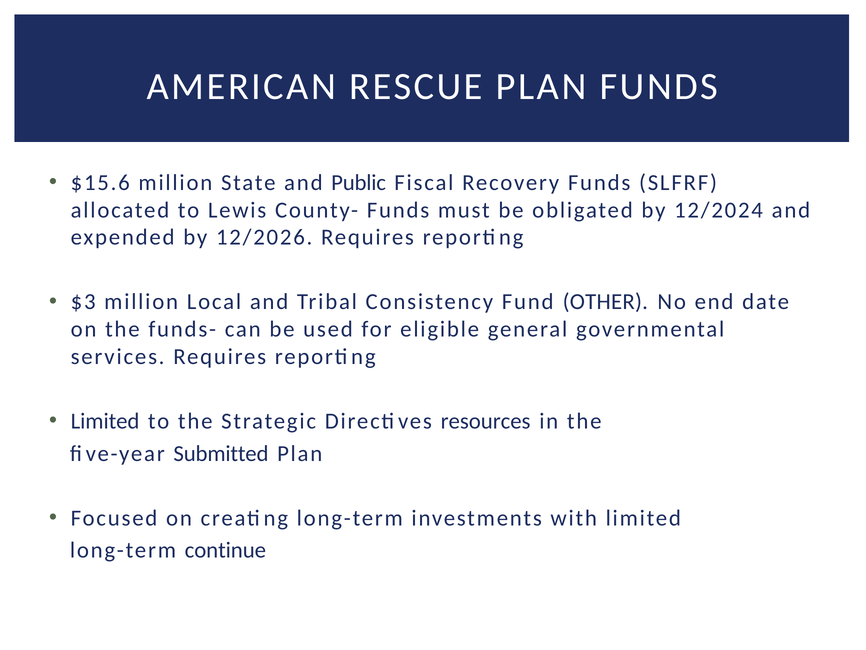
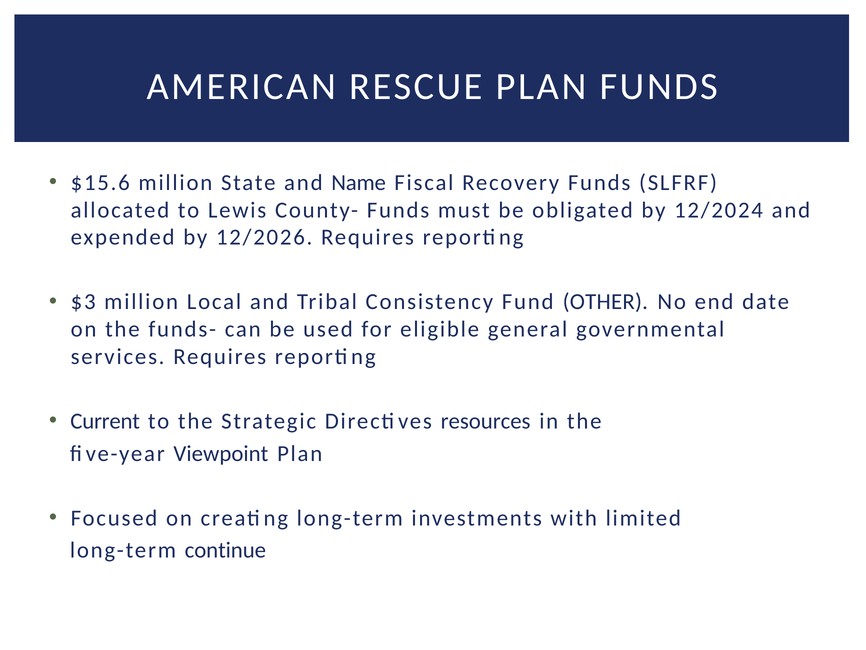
Public: Public -> Name
Limited at (105, 421): Limited -> Current
Submitted: Submitted -> Viewpoint
